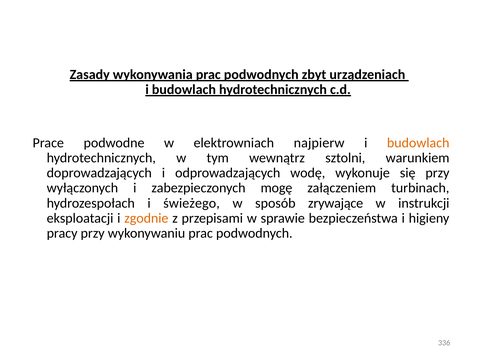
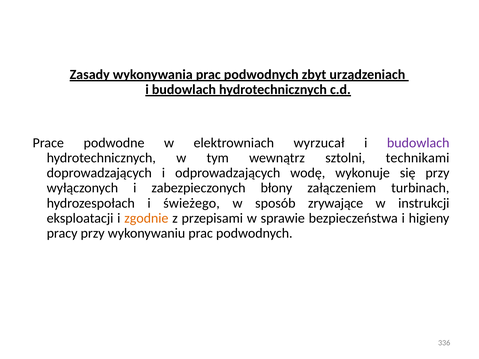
najpierw: najpierw -> wyrzucał
budowlach at (418, 143) colour: orange -> purple
warunkiem: warunkiem -> technikami
mogę: mogę -> błony
